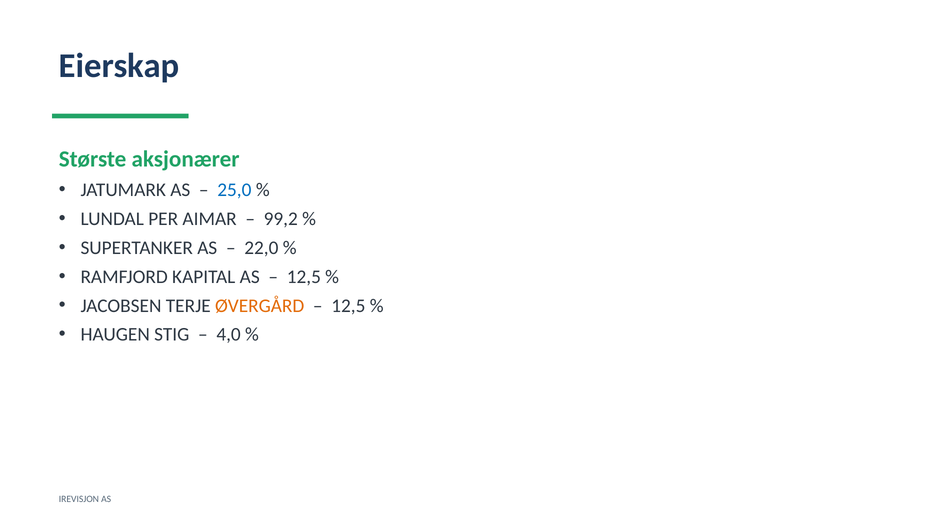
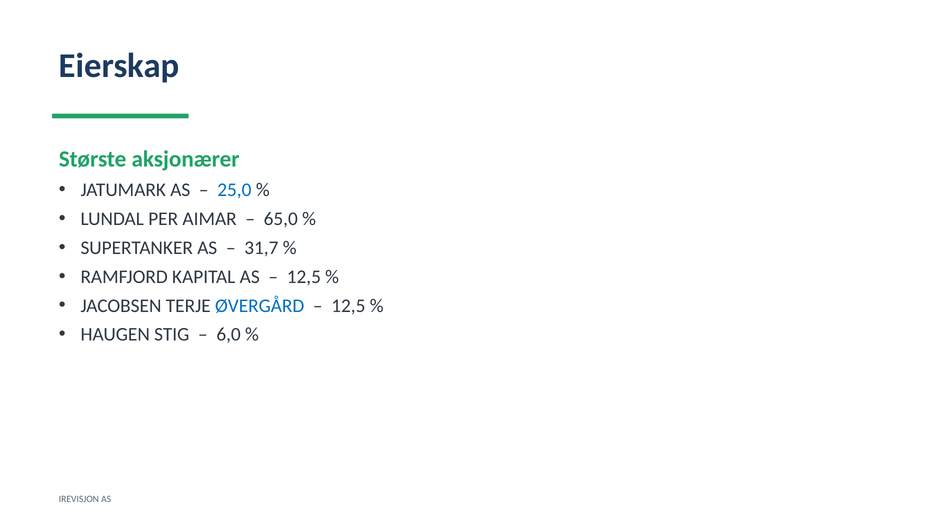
99,2: 99,2 -> 65,0
22,0: 22,0 -> 31,7
ØVERGÅRD colour: orange -> blue
4,0: 4,0 -> 6,0
